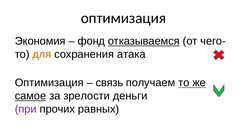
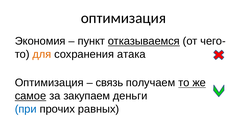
фонд: фонд -> пункт
зрелости: зрелости -> закупаем
при colour: purple -> blue
